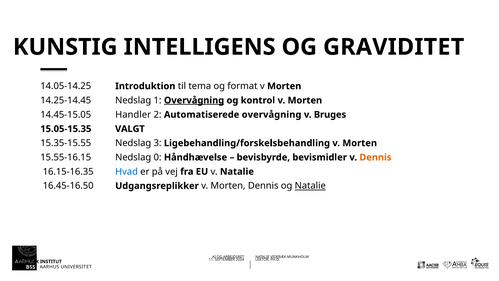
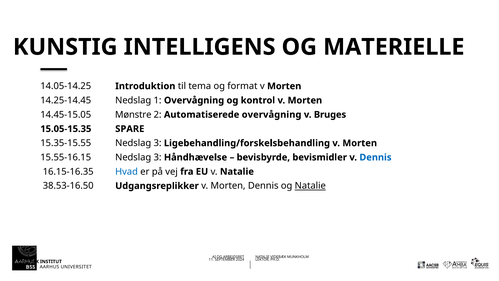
GRAVIDITET: GRAVIDITET -> MATERIELLE
Overvågning at (194, 100) underline: present -> none
Handler: Handler -> Mønstre
VALGT: VALGT -> SPARE
0 at (158, 157): 0 -> 3
Dennis at (375, 157) colour: orange -> blue
16.45-16.50: 16.45-16.50 -> 38.53-16.50
